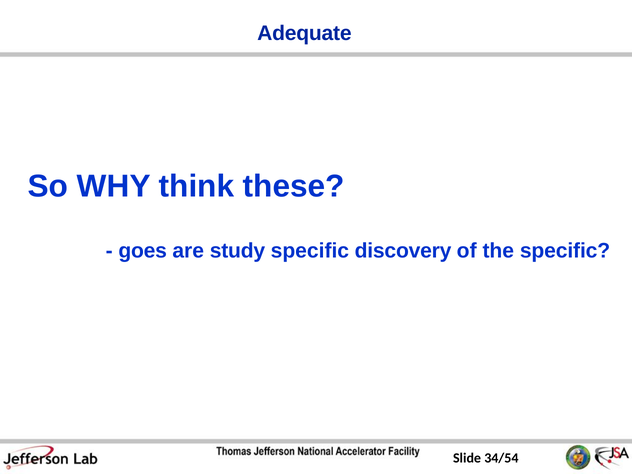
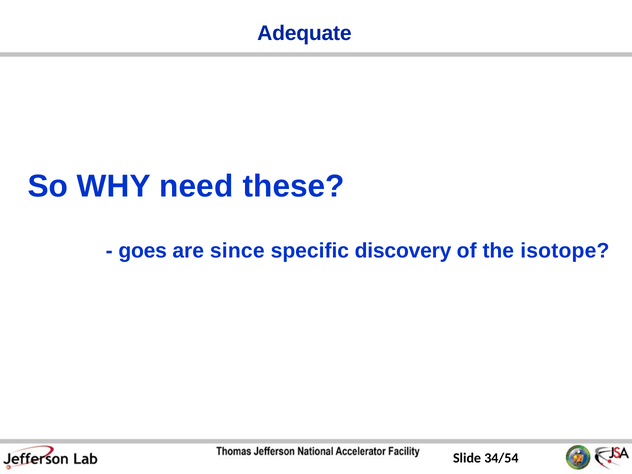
think: think -> need
study: study -> since
the specific: specific -> isotope
